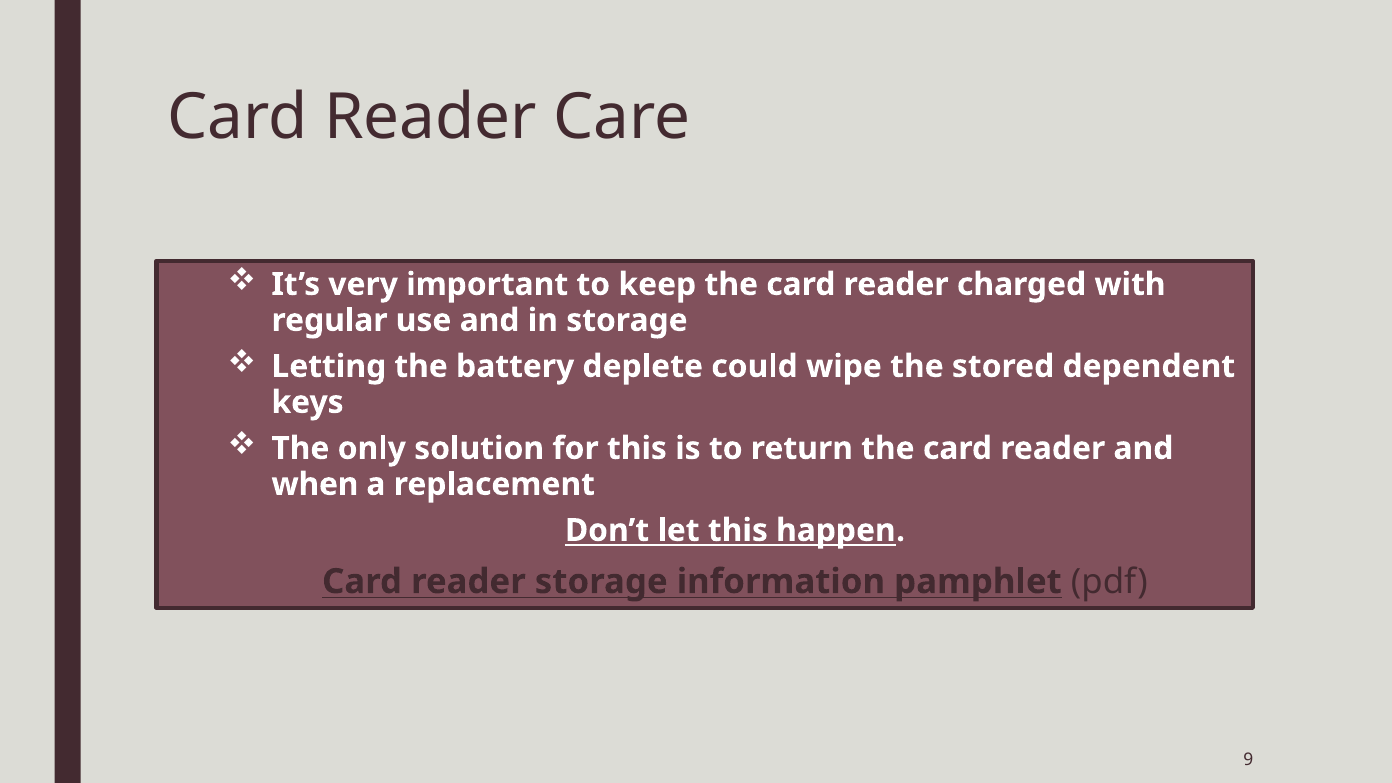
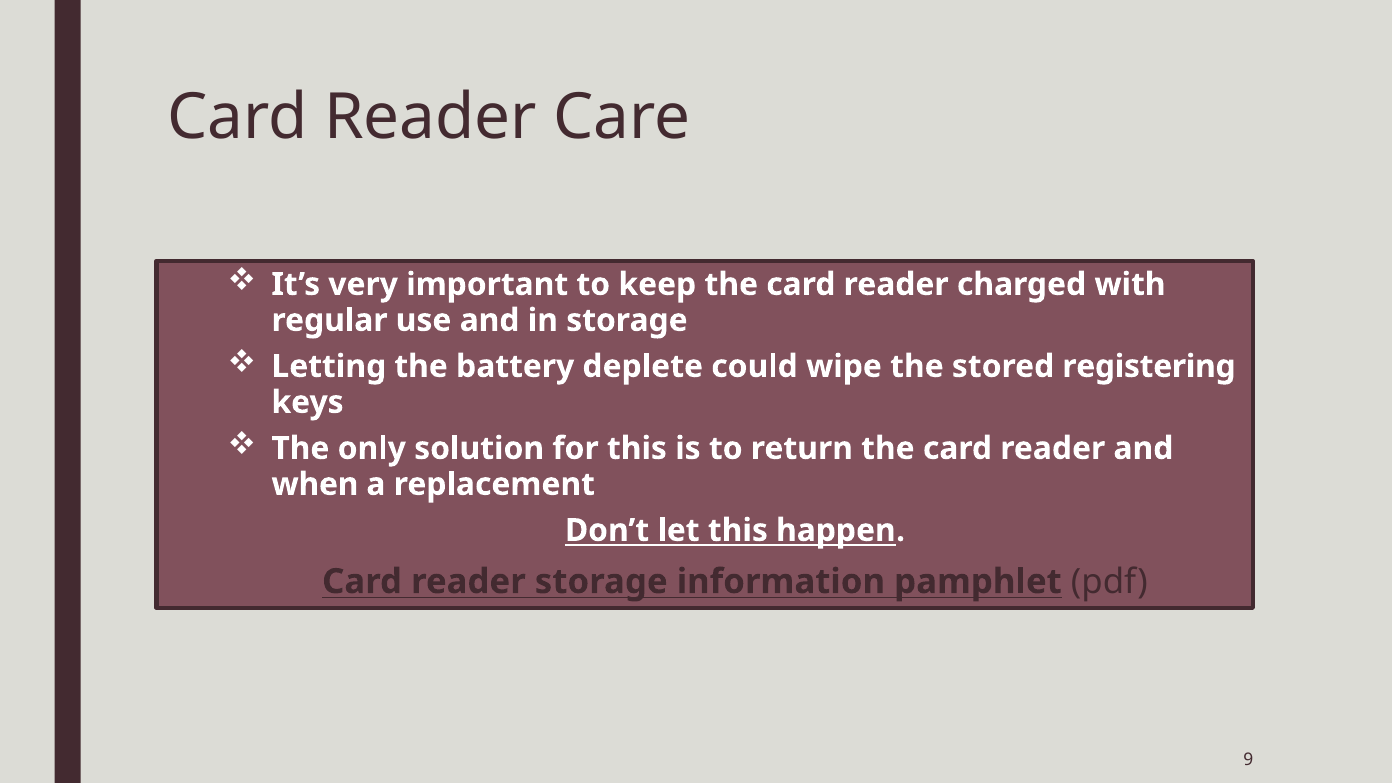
dependent: dependent -> registering
